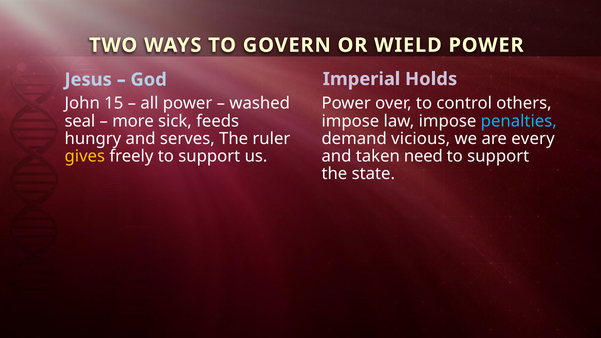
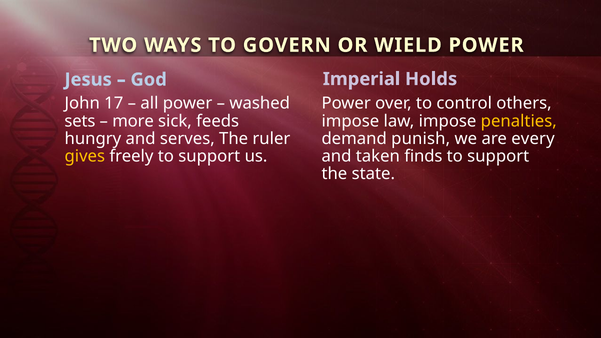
15: 15 -> 17
seal: seal -> sets
penalties colour: light blue -> yellow
vicious: vicious -> punish
need: need -> finds
